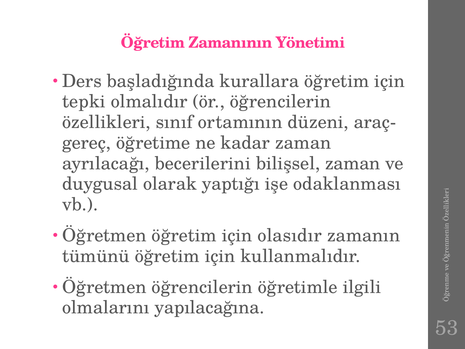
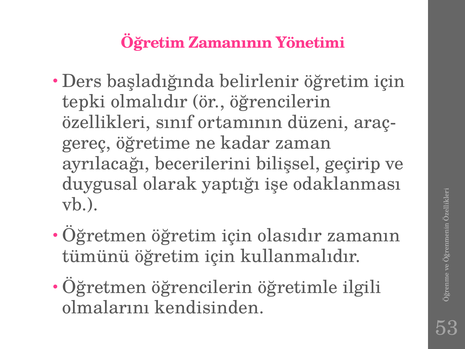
kurallara: kurallara -> belirlenir
bilişsel zaman: zaman -> geçirip
yapılacağına: yapılacağına -> kendisinden
